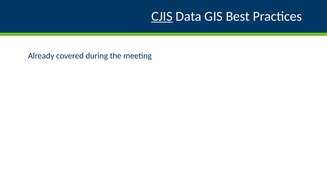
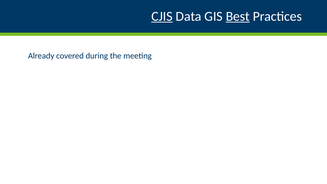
Best underline: none -> present
